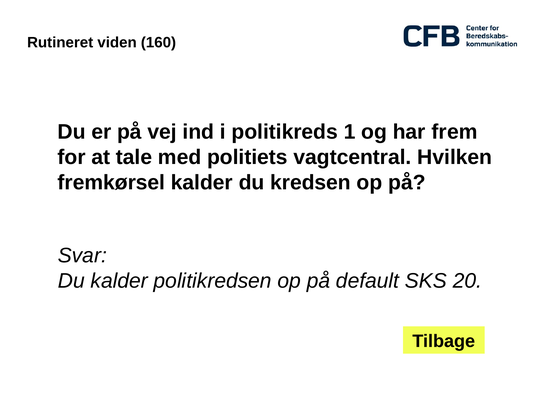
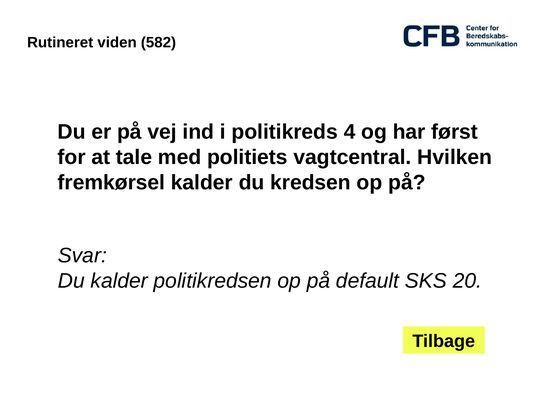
160: 160 -> 582
1: 1 -> 4
frem: frem -> først
